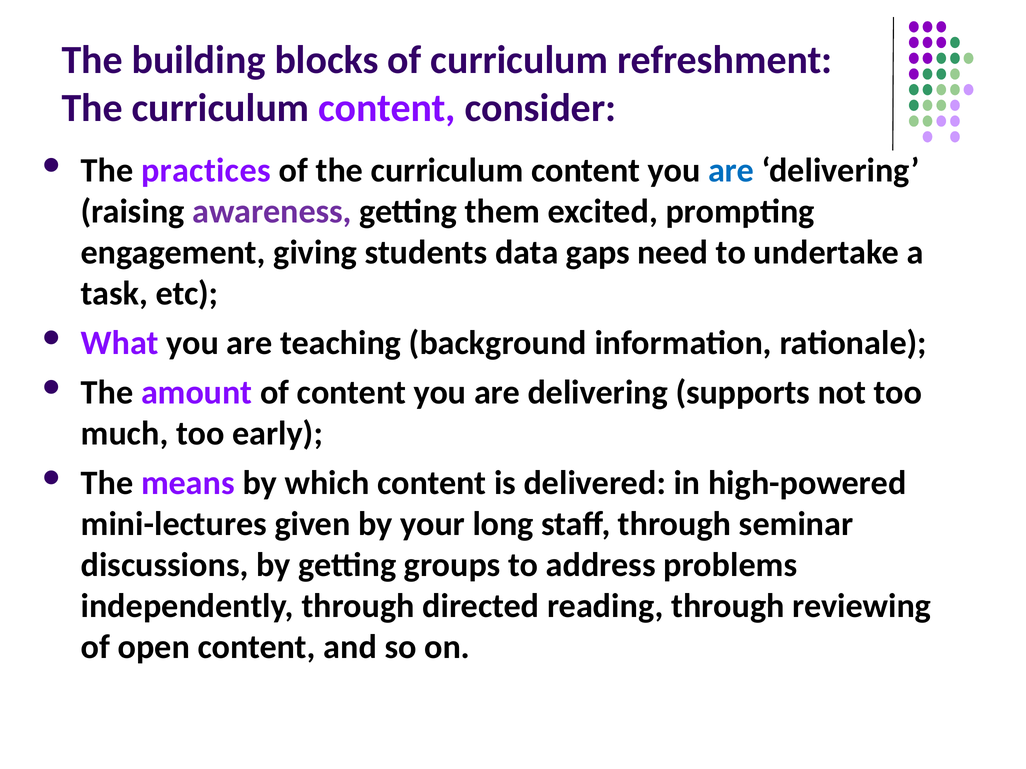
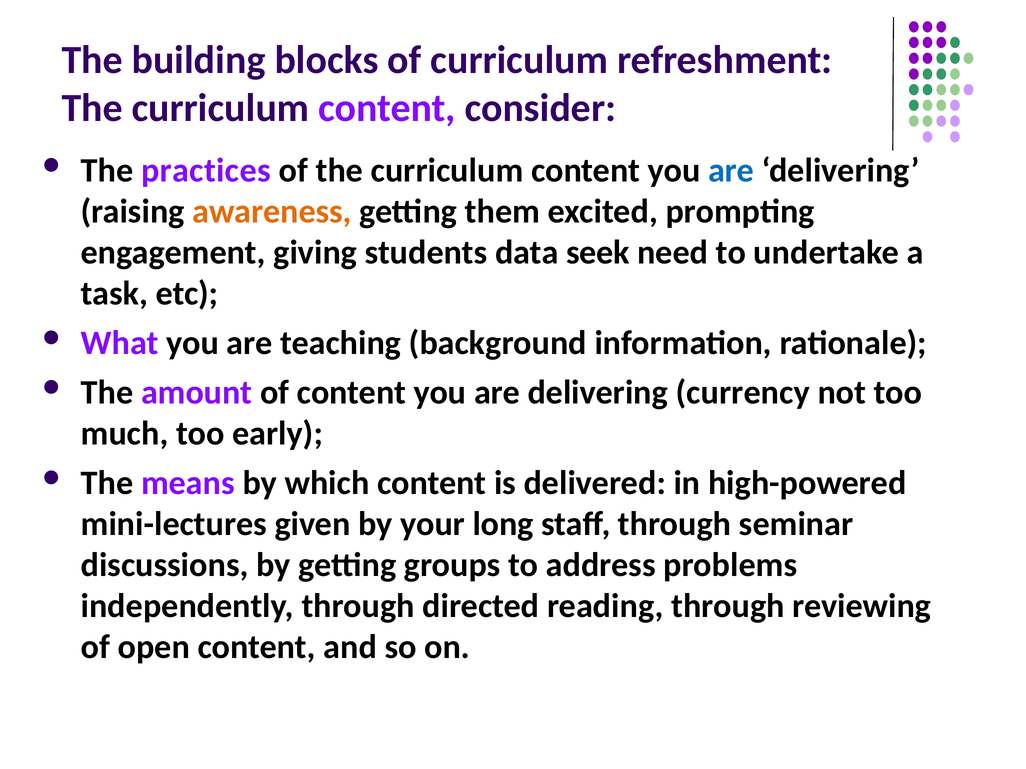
awareness colour: purple -> orange
gaps: gaps -> seek
supports: supports -> currency
